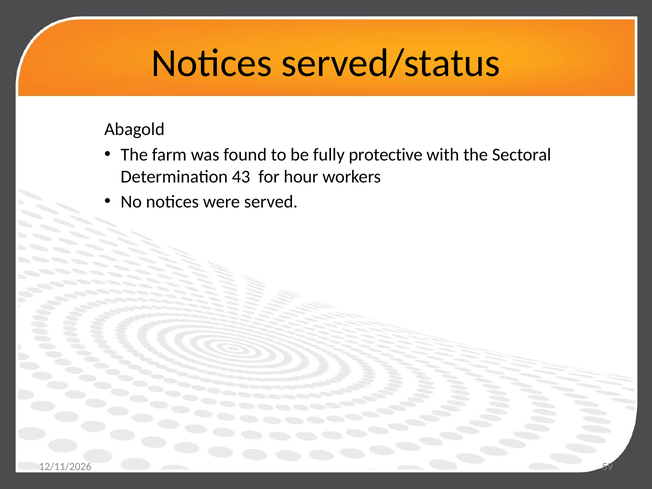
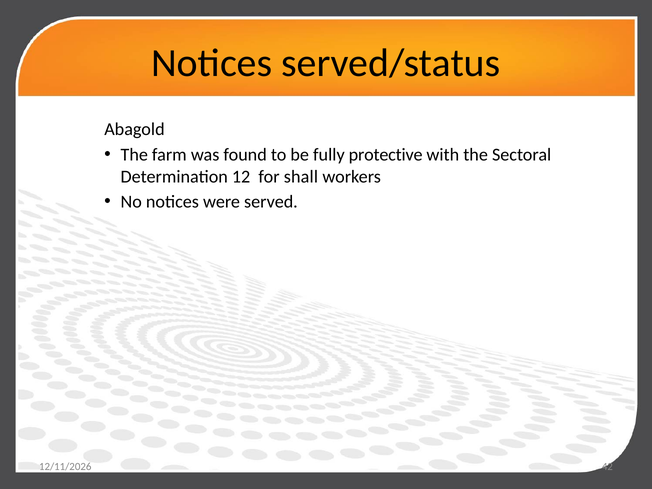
43: 43 -> 12
hour: hour -> shall
59: 59 -> 42
